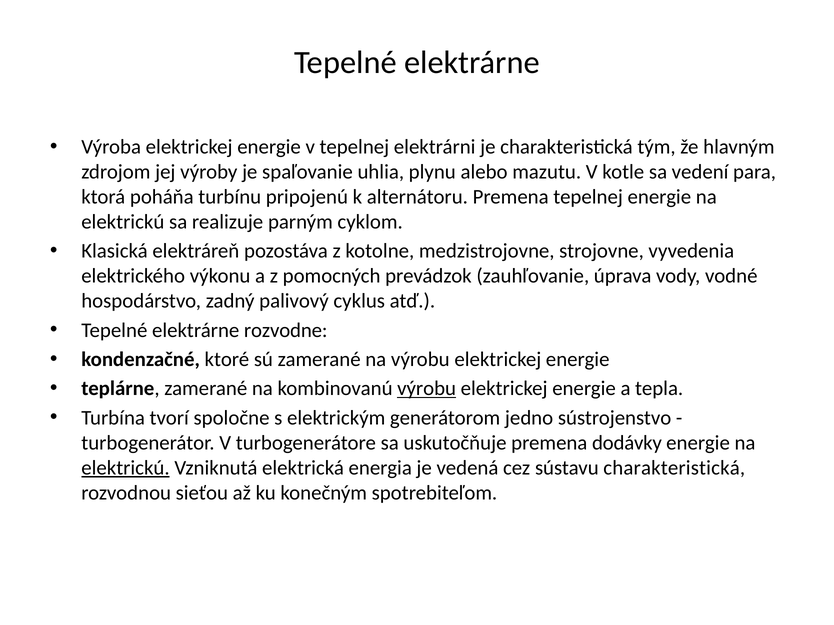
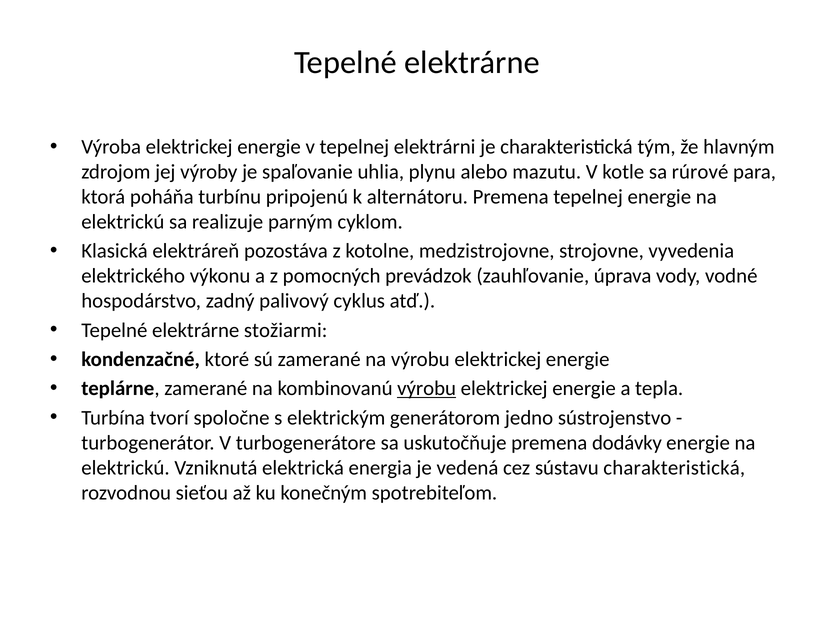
vedení: vedení -> rúrové
rozvodne: rozvodne -> stožiarmi
elektrickú at (126, 468) underline: present -> none
